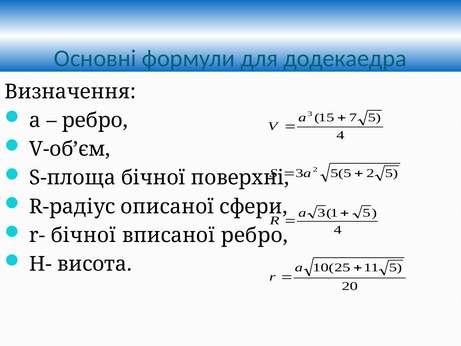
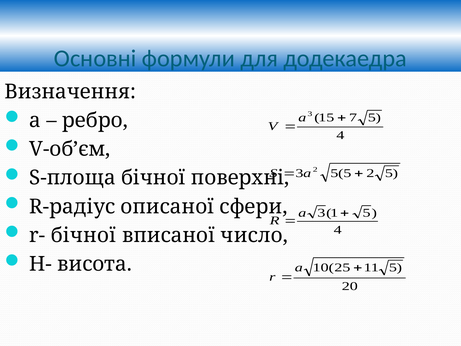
вписаної ребро: ребро -> число
